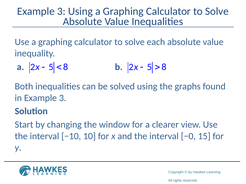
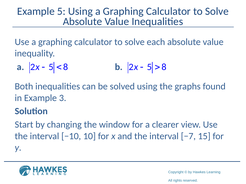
3 at (61, 11): 3 -> 5
−0: −0 -> −7
